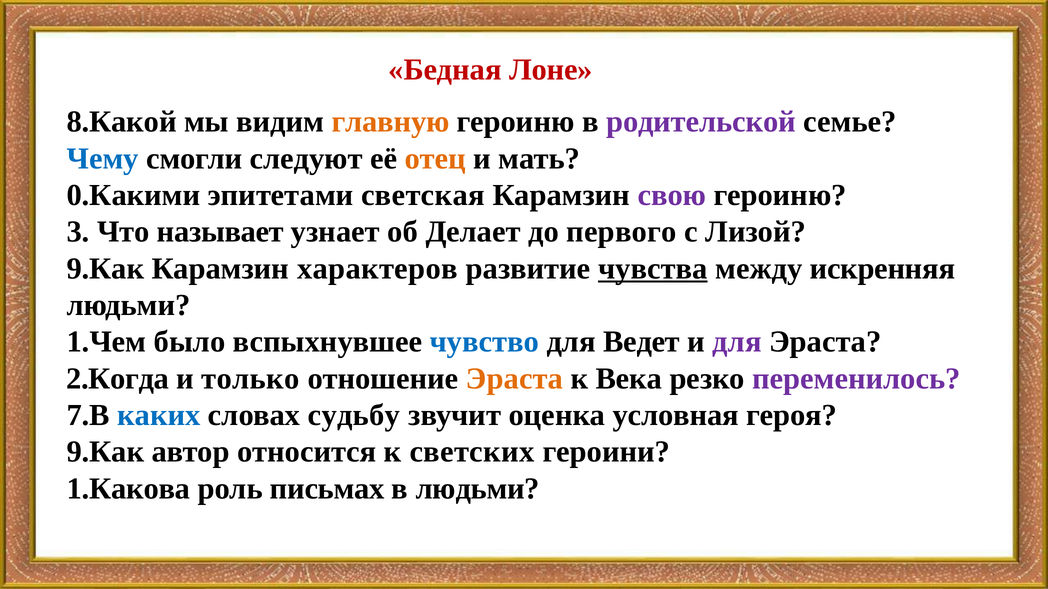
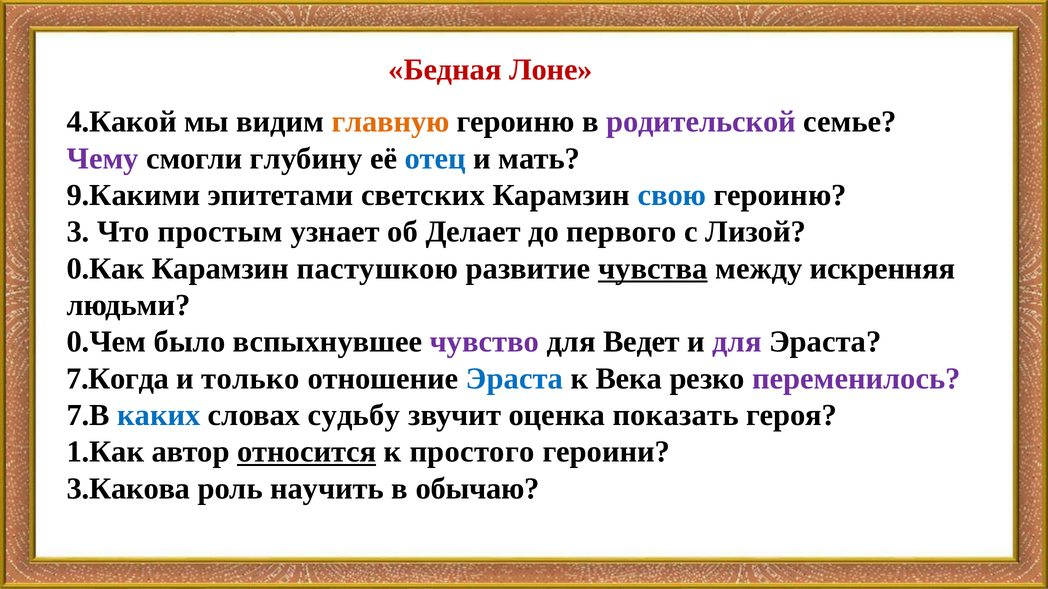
8.Какой: 8.Какой -> 4.Какой
Чему colour: blue -> purple
следуют: следуют -> глубину
отец colour: orange -> blue
0.Какими: 0.Какими -> 9.Какими
светская: светская -> светских
свою colour: purple -> blue
называет: называет -> простым
9.Как at (105, 269): 9.Как -> 0.Как
характеров: характеров -> пастушкою
1.Чем: 1.Чем -> 0.Чем
чувство colour: blue -> purple
2.Когда: 2.Когда -> 7.Когда
Эраста at (514, 379) colour: orange -> blue
условная: условная -> показать
9.Как at (105, 452): 9.Как -> 1.Как
относится underline: none -> present
светских: светских -> простого
1.Какова: 1.Какова -> 3.Какова
письмах: письмах -> научить
в людьми: людьми -> обычаю
